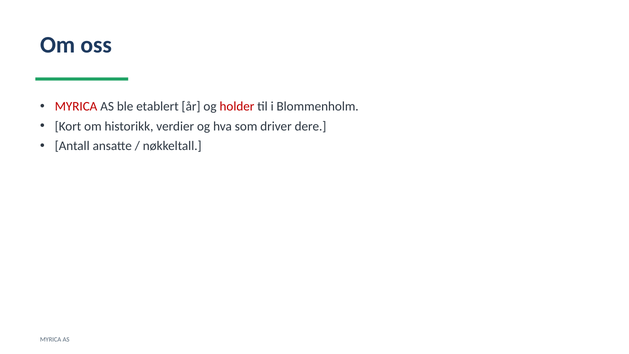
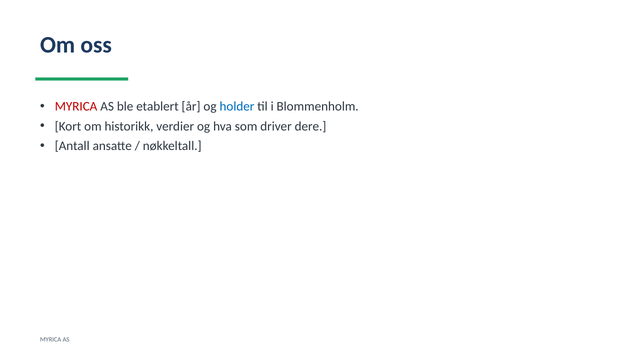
holder colour: red -> blue
